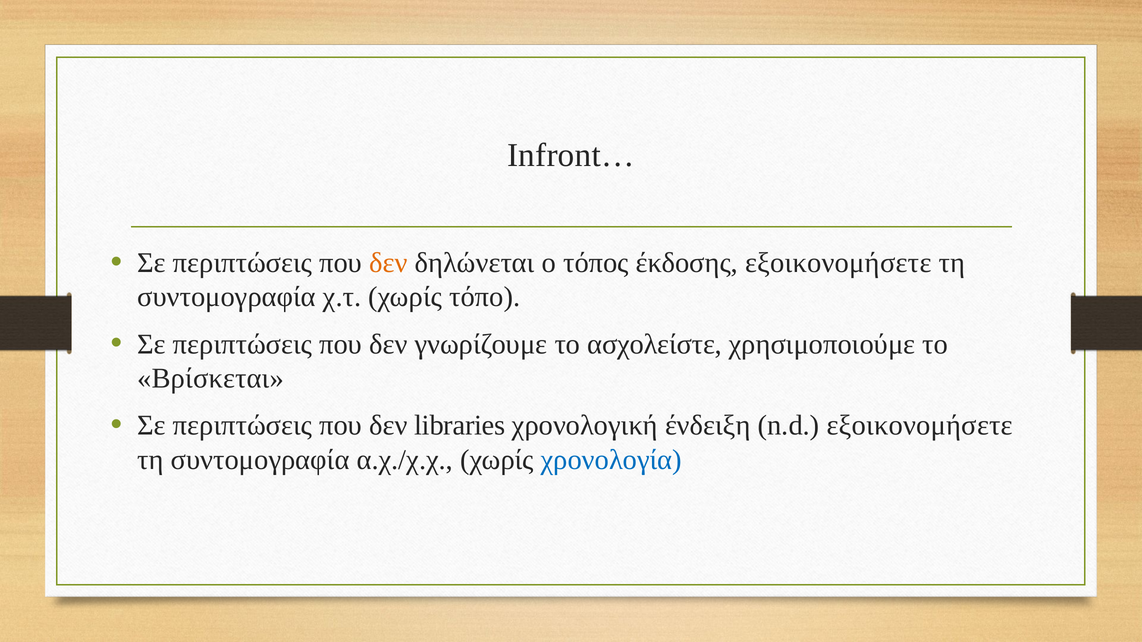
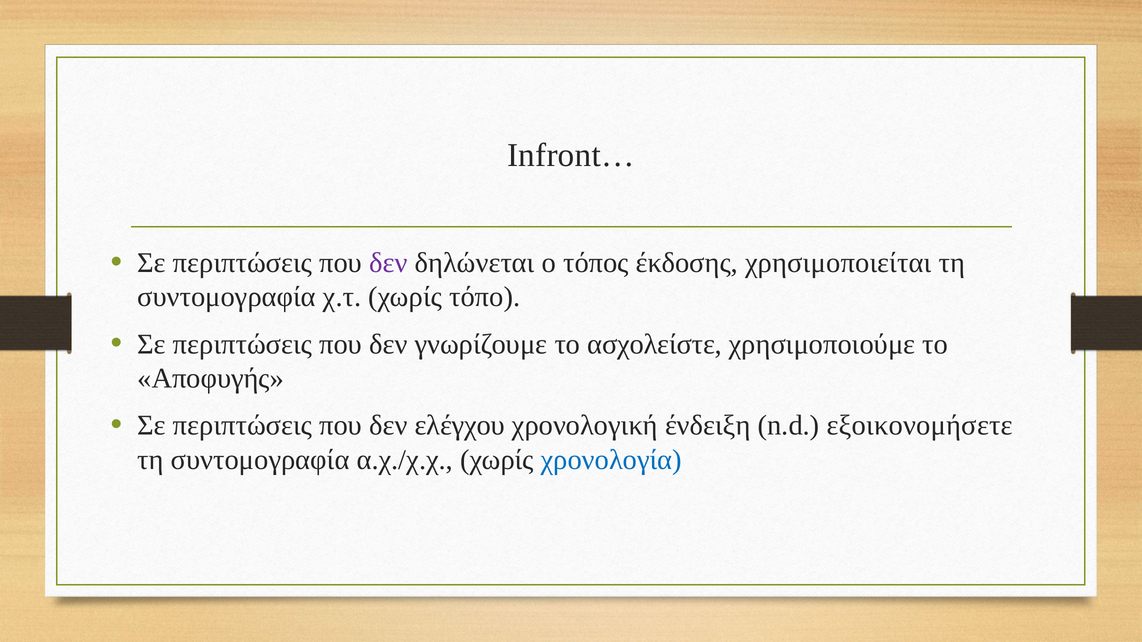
δεν at (388, 263) colour: orange -> purple
έκδοσης εξοικονομήσετε: εξοικονομήσετε -> χρησιμοποιείται
Βρίσκεται: Βρίσκεται -> Αποφυγής
libraries: libraries -> ελέγχου
